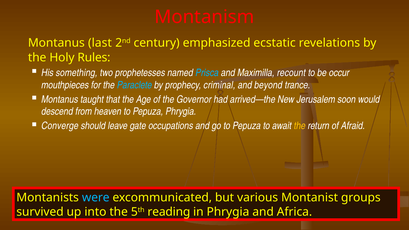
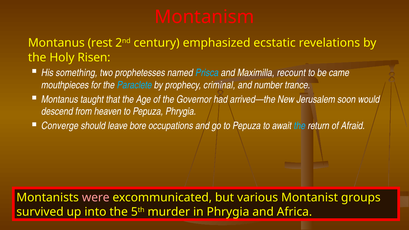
last: last -> rest
Rules: Rules -> Risen
occur: occur -> came
beyond: beyond -> number
gate: gate -> bore
the at (300, 126) colour: yellow -> light blue
were colour: light blue -> pink
reading: reading -> murder
